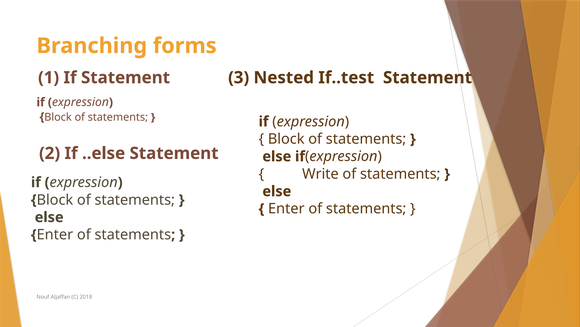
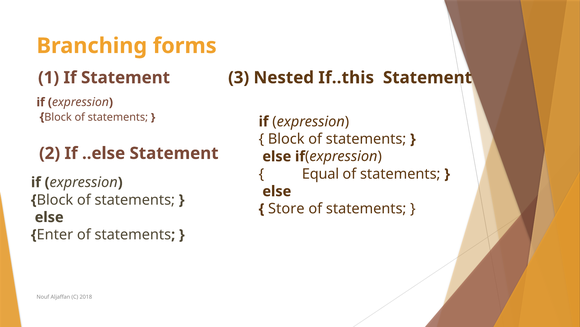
If..test: If..test -> If..this
Write: Write -> Equal
Enter at (286, 208): Enter -> Store
